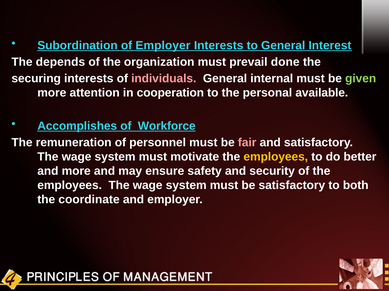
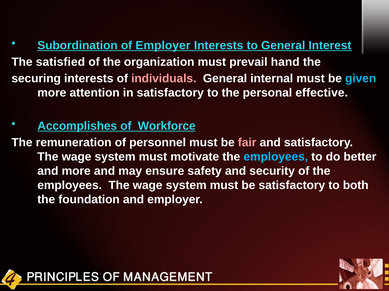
depends: depends -> satisfied
done: done -> hand
given colour: light green -> light blue
in cooperation: cooperation -> satisfactory
available: available -> effective
employees at (276, 157) colour: yellow -> light blue
coordinate: coordinate -> foundation
